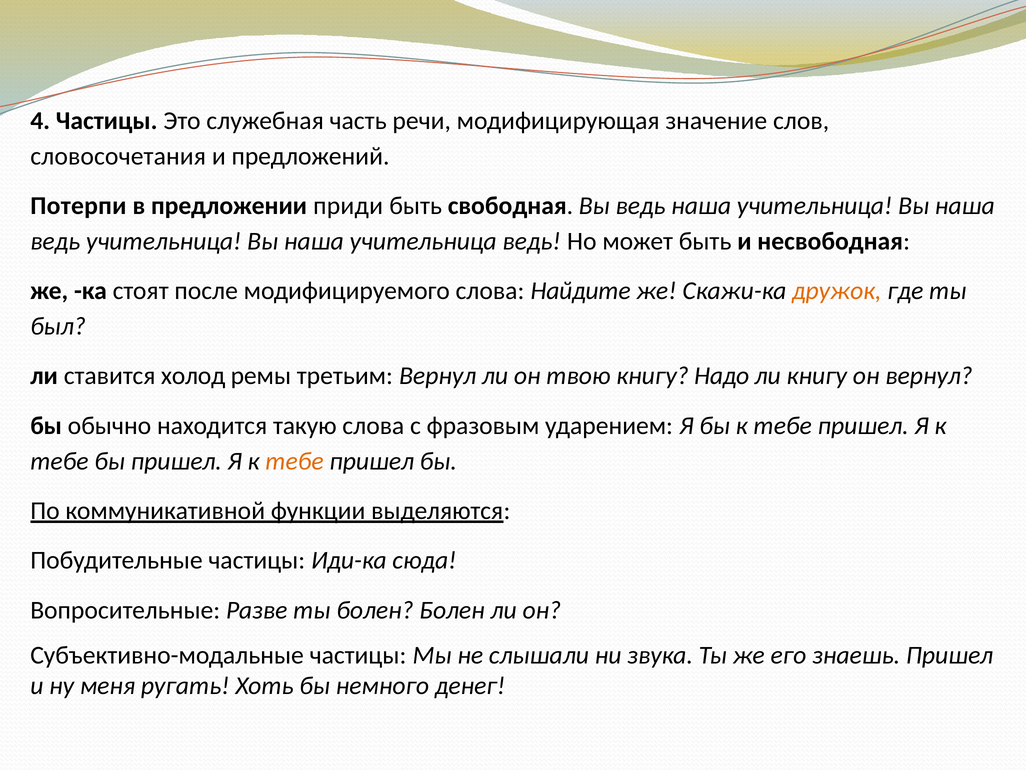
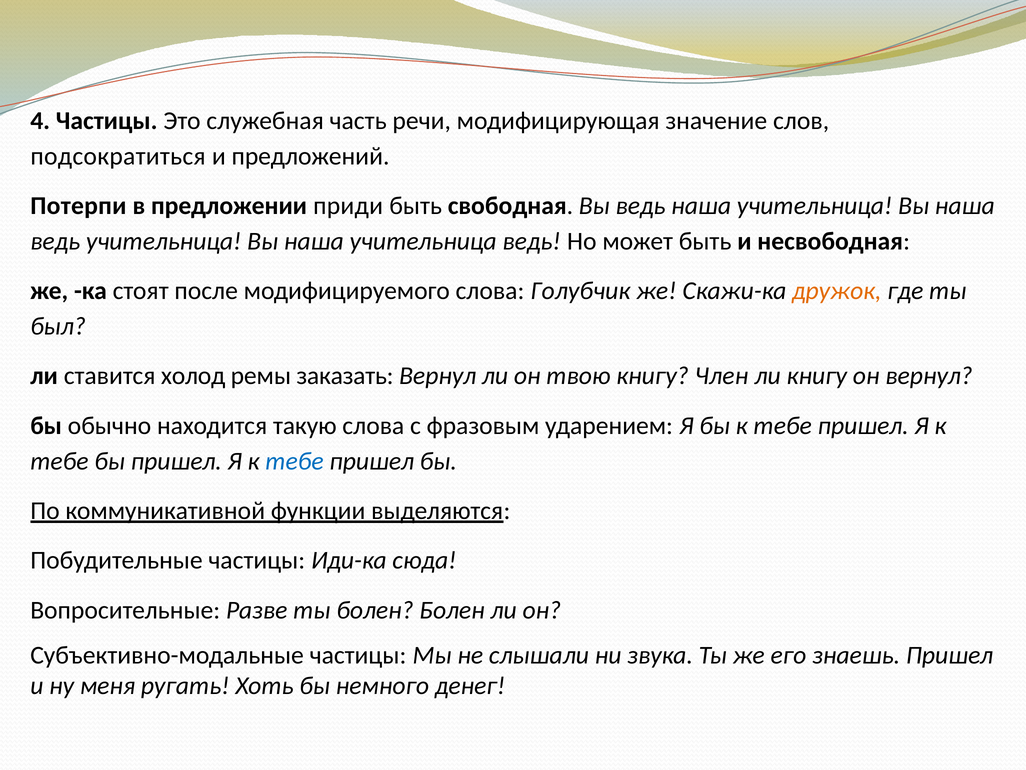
словосочетания: словосочетания -> подсократиться
Найдите: Найдите -> Голубчик
третьим: третьим -> заказать
Надо: Надо -> Член
тебе at (294, 461) colour: orange -> blue
